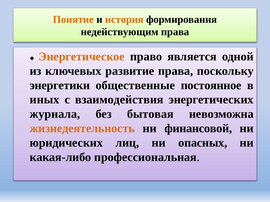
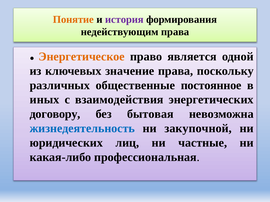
история colour: orange -> purple
развитие: развитие -> значение
энергетики: энергетики -> различных
журнала: журнала -> договору
жизнедеятельность colour: orange -> blue
финансовой: финансовой -> закупочной
опасных: опасных -> частные
